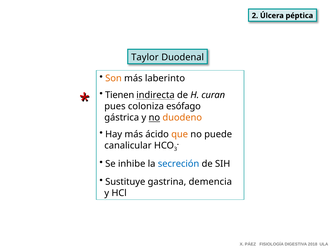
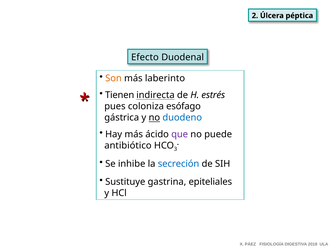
Taylor: Taylor -> Efecto
curan: curan -> estrés
duodeno colour: orange -> blue
que colour: orange -> purple
canalicular: canalicular -> antibiótico
demencia: demencia -> epiteliales
